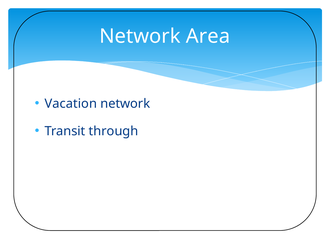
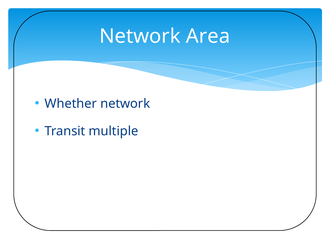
Vacation: Vacation -> Whether
through: through -> multiple
